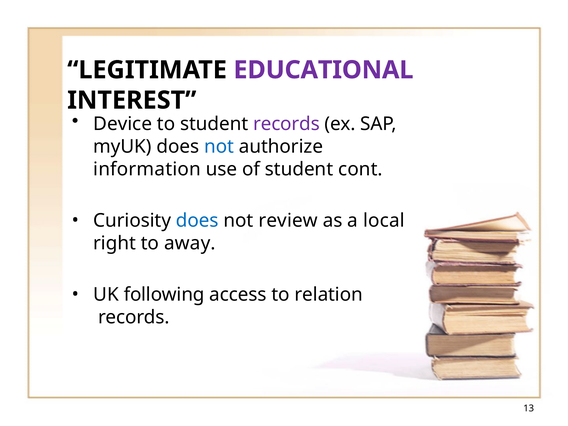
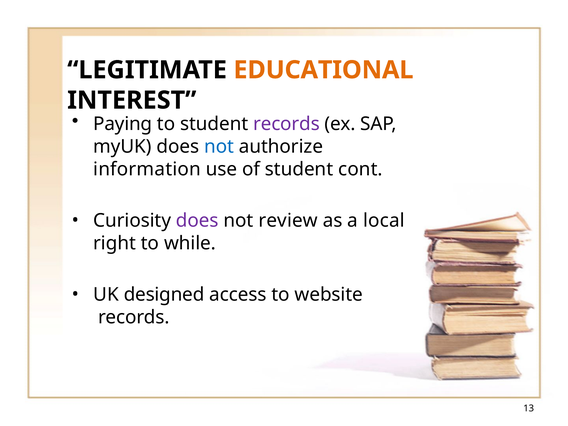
EDUCATIONAL colour: purple -> orange
Device: Device -> Paying
does at (197, 221) colour: blue -> purple
away: away -> while
following: following -> designed
relation: relation -> website
